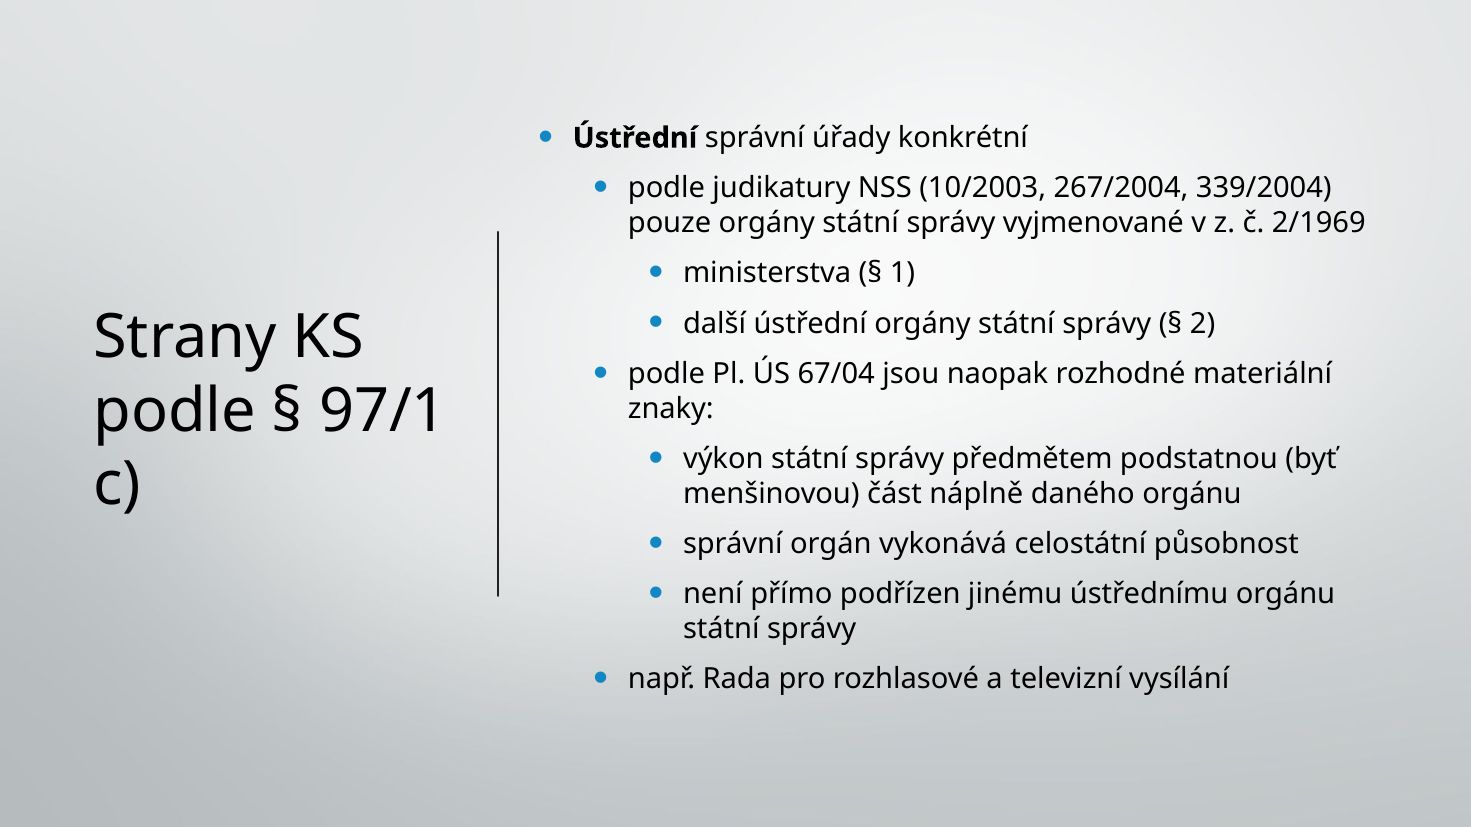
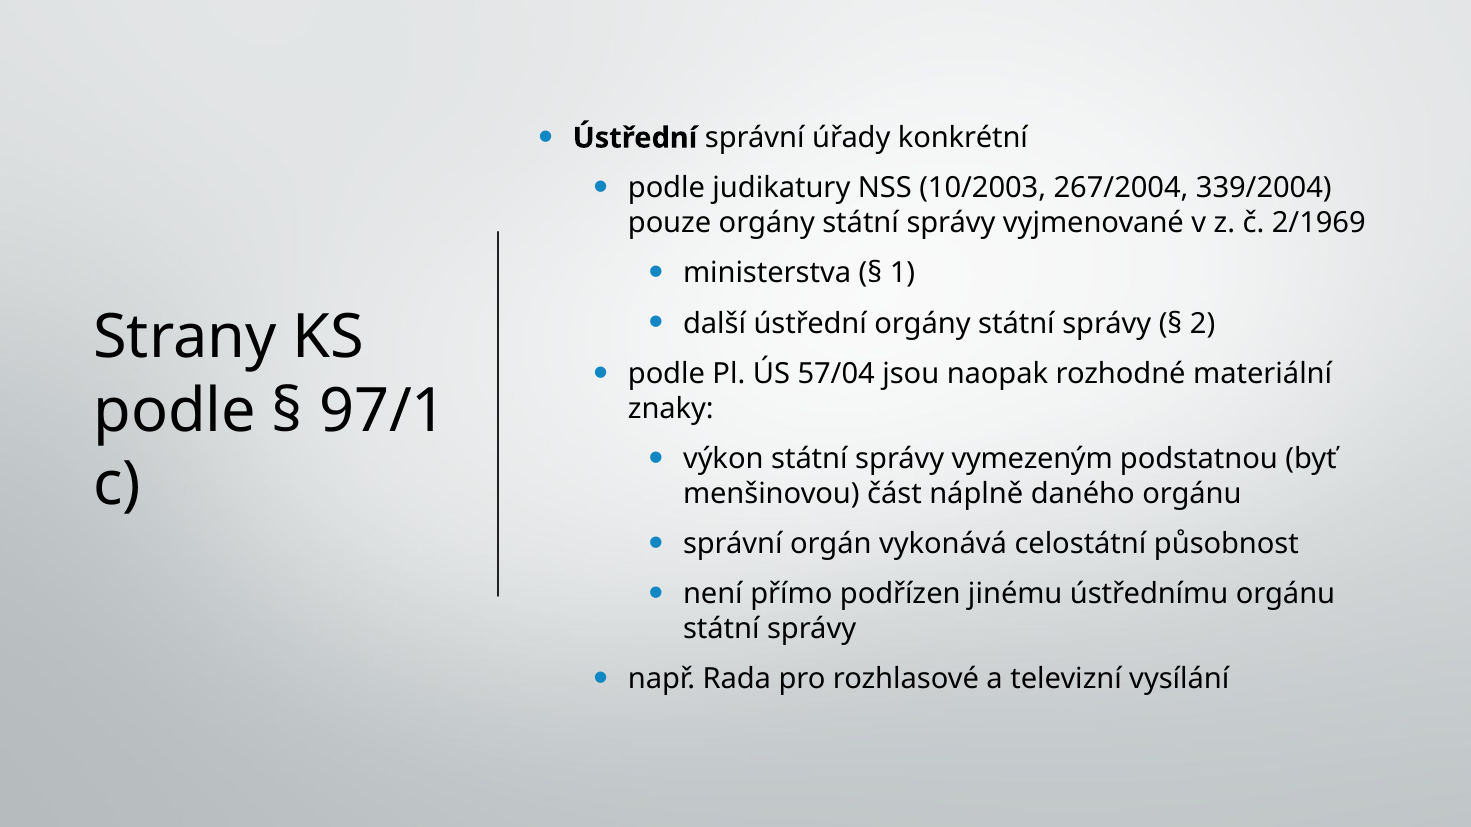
67/04: 67/04 -> 57/04
předmětem: předmětem -> vymezeným
